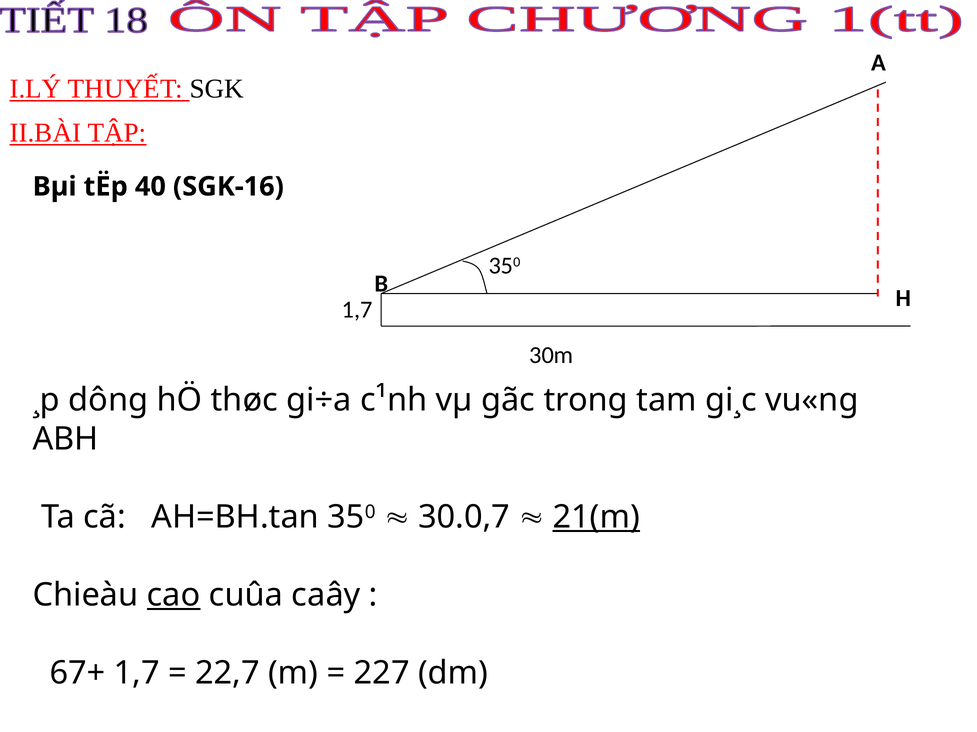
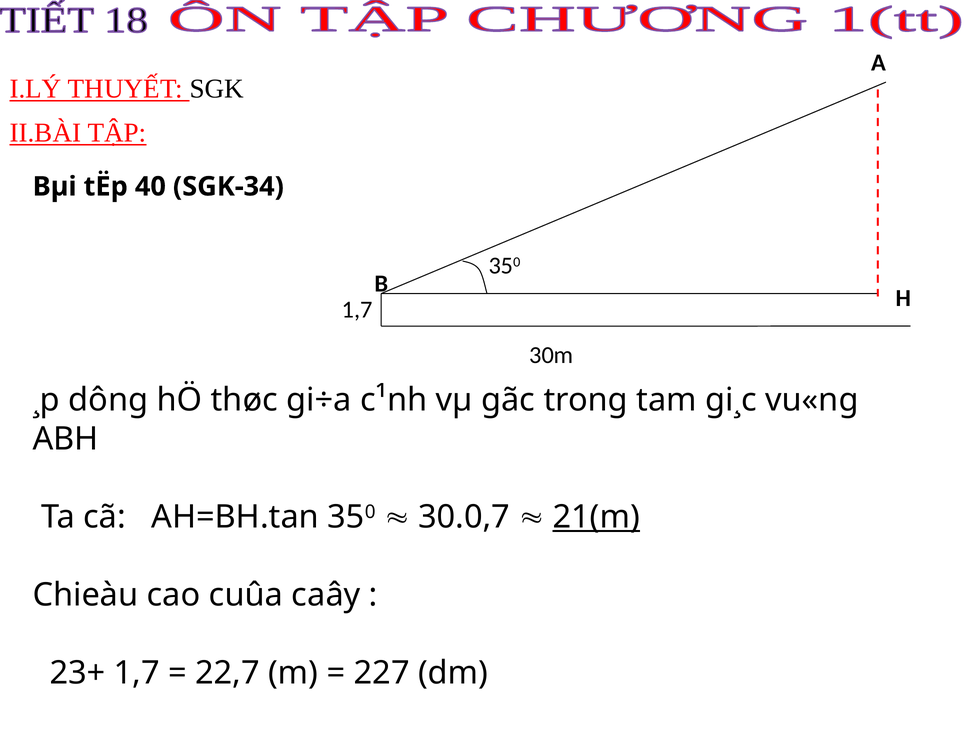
SGK-16: SGK-16 -> SGK-34
cao underline: present -> none
67+: 67+ -> 23+
